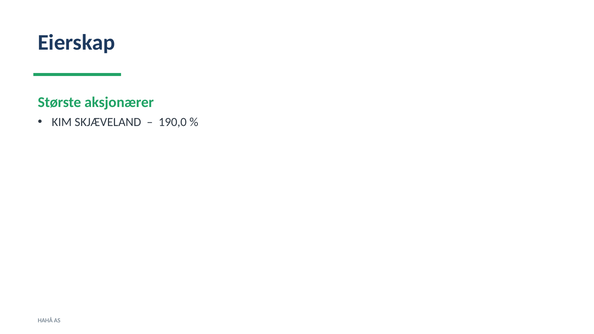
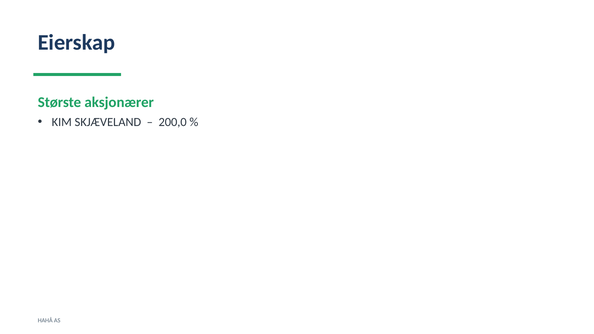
190,0: 190,0 -> 200,0
